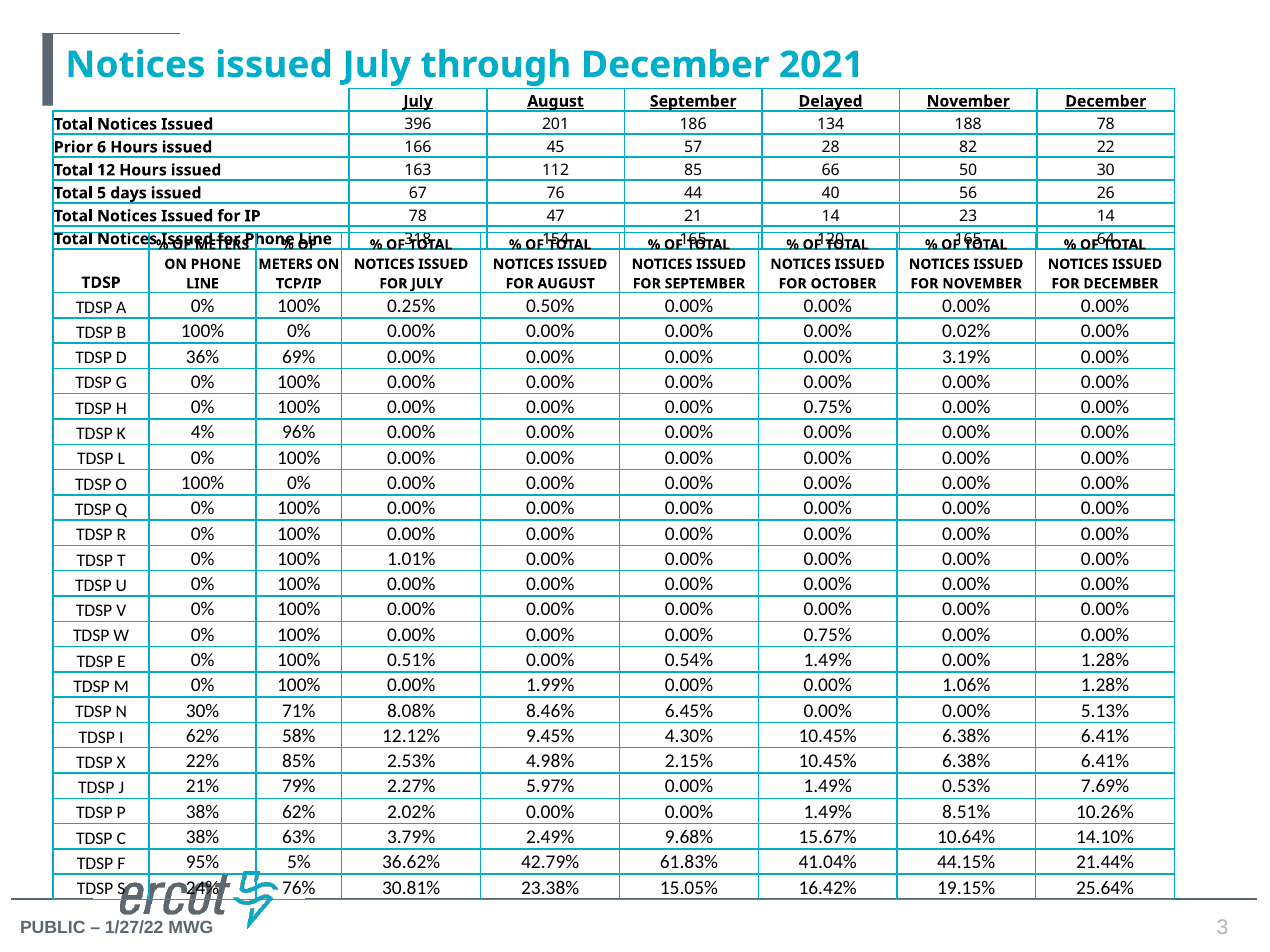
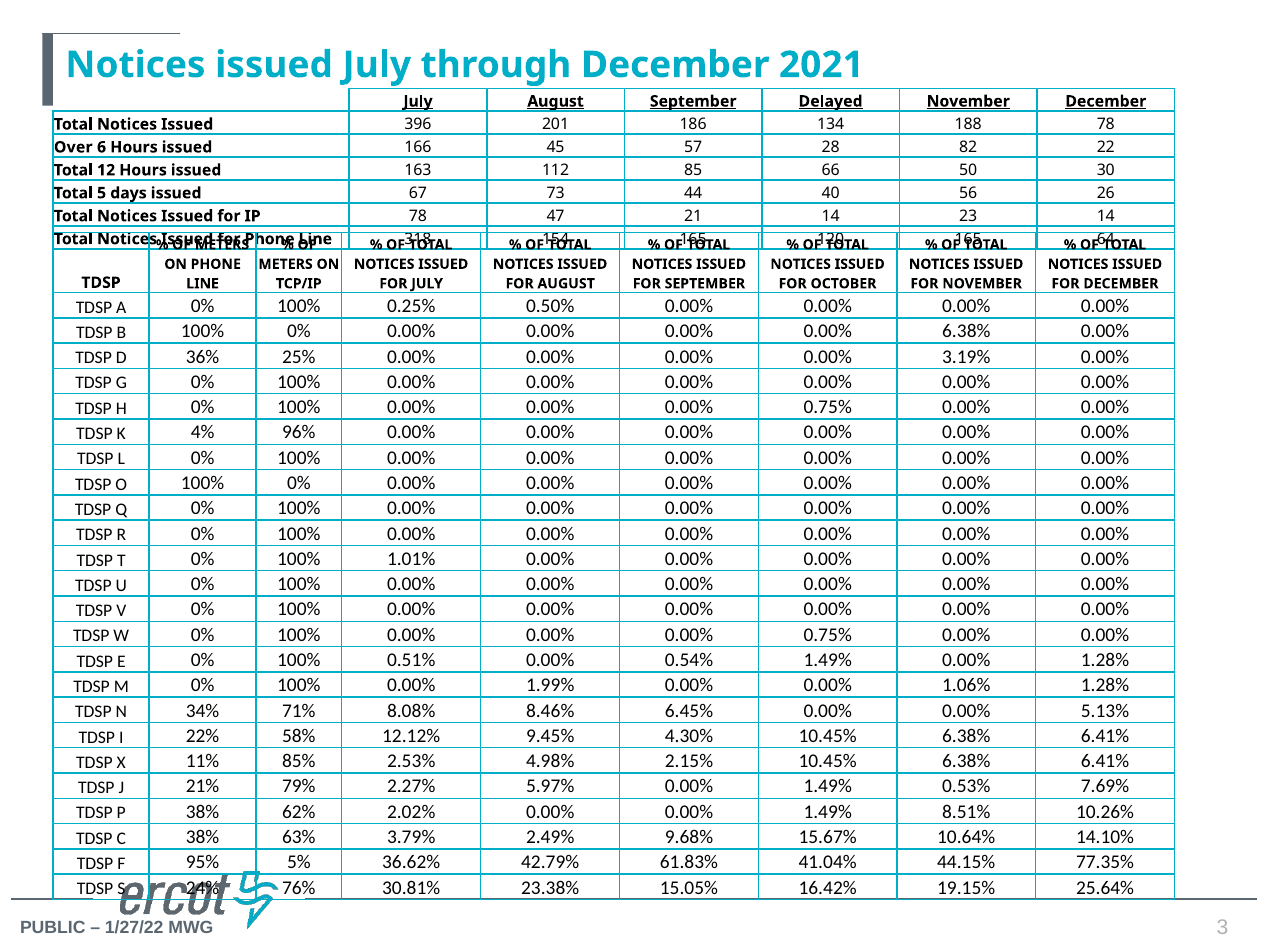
Prior: Prior -> Over
76: 76 -> 73
0.00% 0.02%: 0.02% -> 6.38%
69%: 69% -> 25%
30%: 30% -> 34%
I 62%: 62% -> 22%
22%: 22% -> 11%
21.44%: 21.44% -> 77.35%
